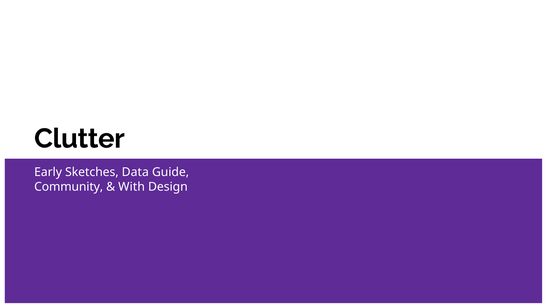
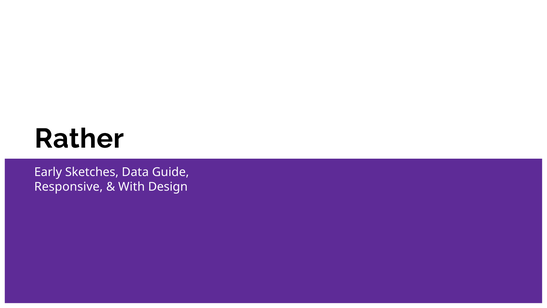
Clutter: Clutter -> Rather
Community: Community -> Responsive
